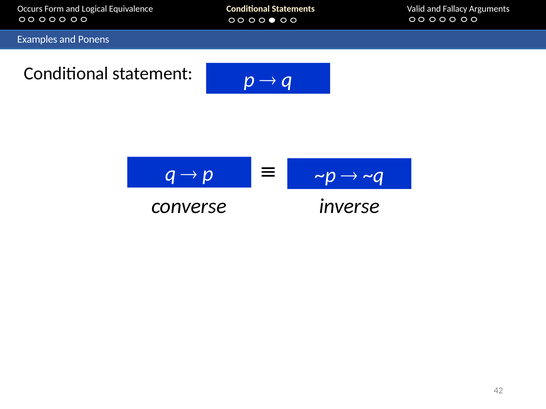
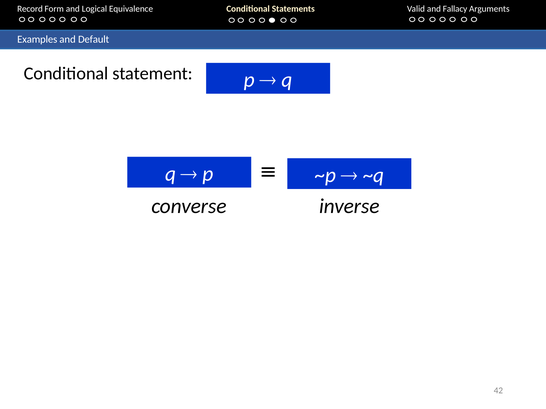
Occurs: Occurs -> Record
Ponens: Ponens -> Default
